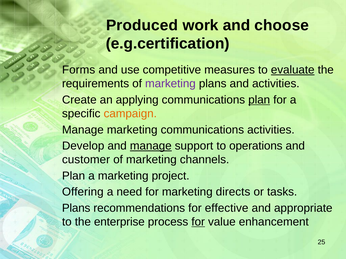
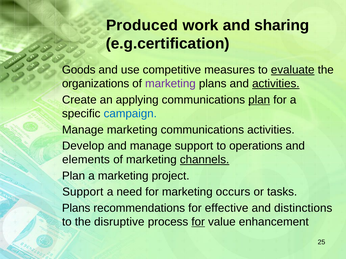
choose: choose -> sharing
Forms: Forms -> Goods
requirements: requirements -> organizations
activities at (276, 84) underline: none -> present
campaign colour: orange -> blue
manage at (151, 146) underline: present -> none
customer: customer -> elements
channels underline: none -> present
Offering at (83, 192): Offering -> Support
directs: directs -> occurs
appropriate: appropriate -> distinctions
enterprise: enterprise -> disruptive
